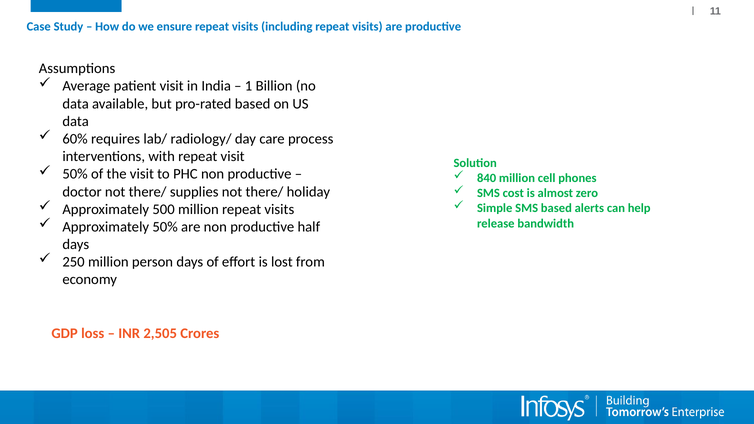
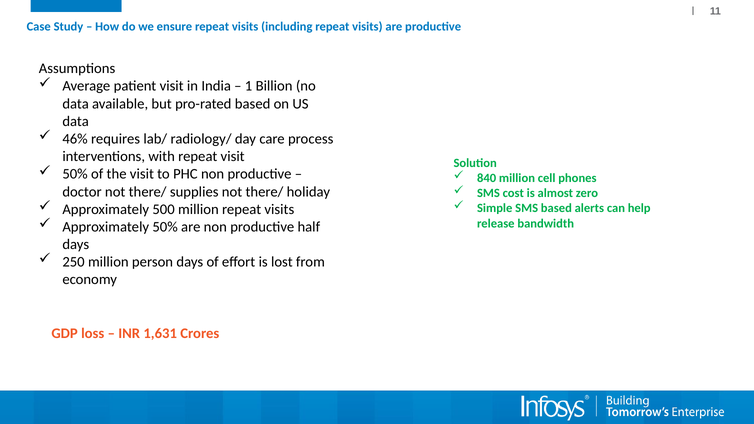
60%: 60% -> 46%
2,505: 2,505 -> 1,631
